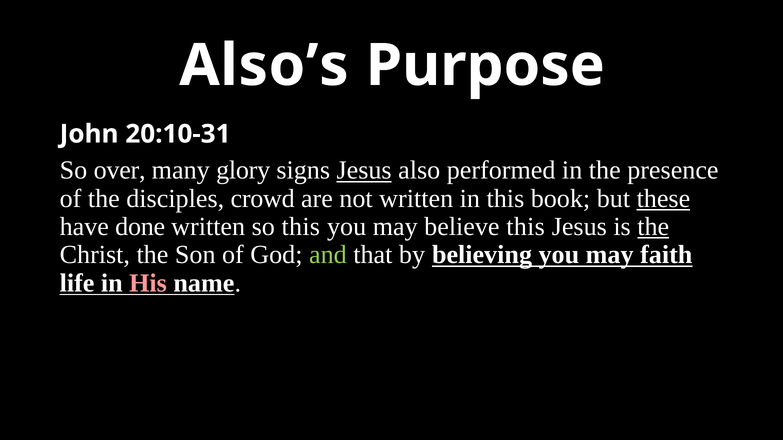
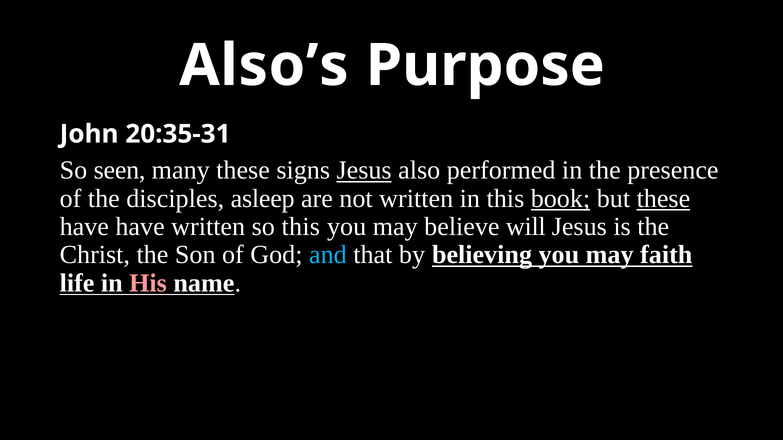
20:10-31: 20:10-31 -> 20:35-31
over: over -> seen
many glory: glory -> these
crowd: crowd -> asleep
book underline: none -> present
have done: done -> have
believe this: this -> will
the at (653, 227) underline: present -> none
and colour: light green -> light blue
